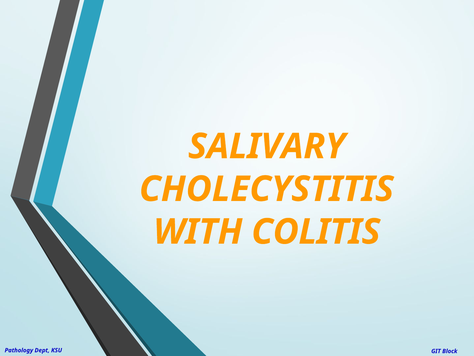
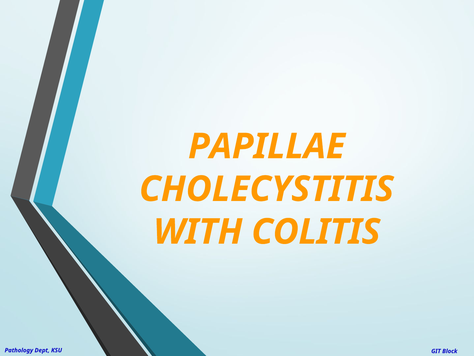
SALIVARY: SALIVARY -> PAPILLAE
